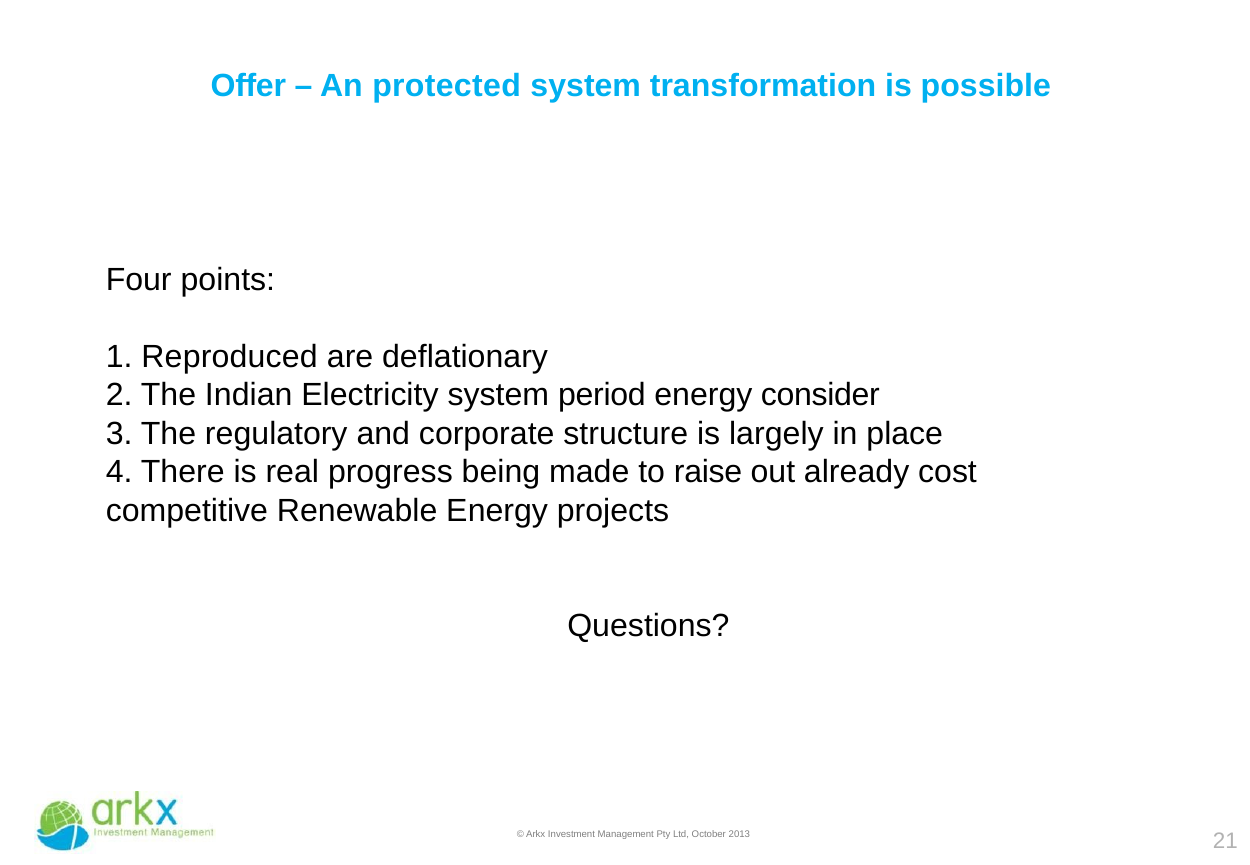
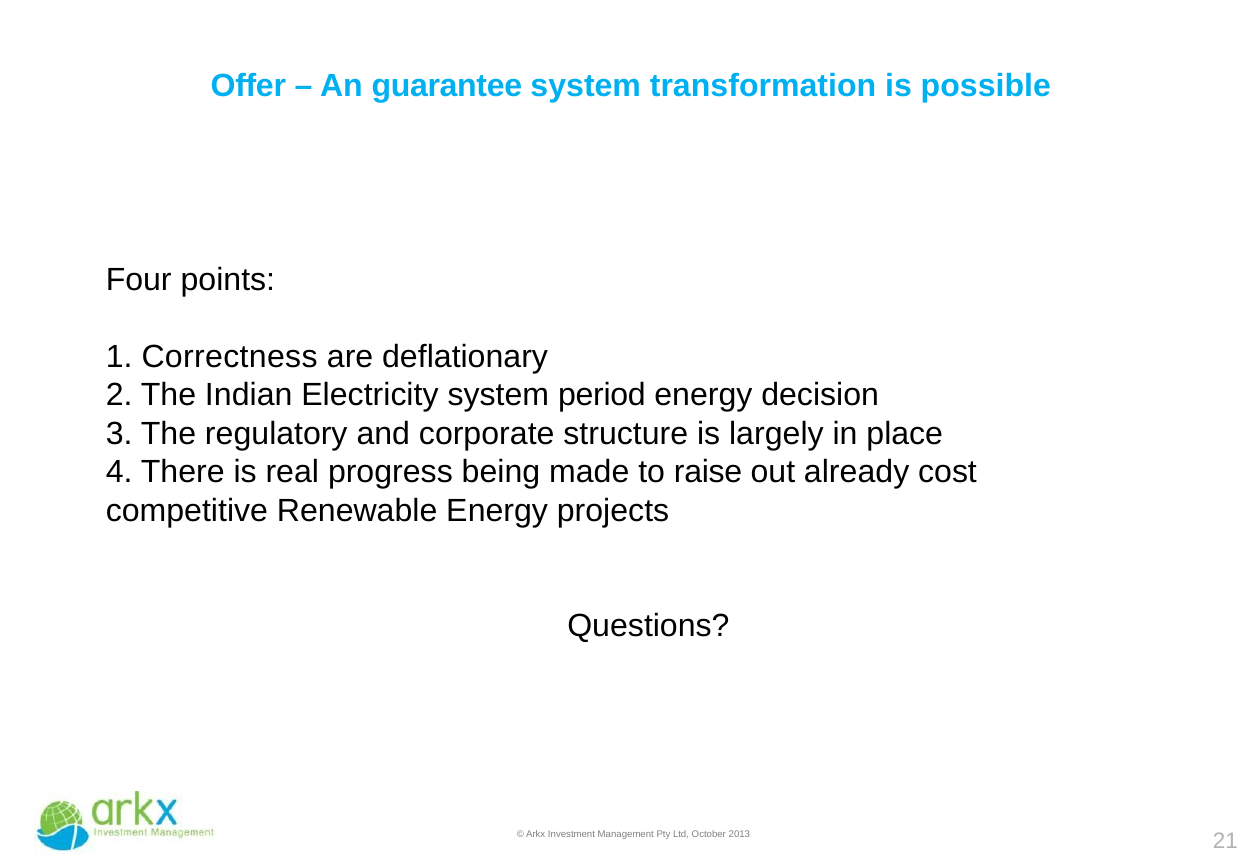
protected: protected -> guarantee
Reproduced: Reproduced -> Correctness
consider: consider -> decision
